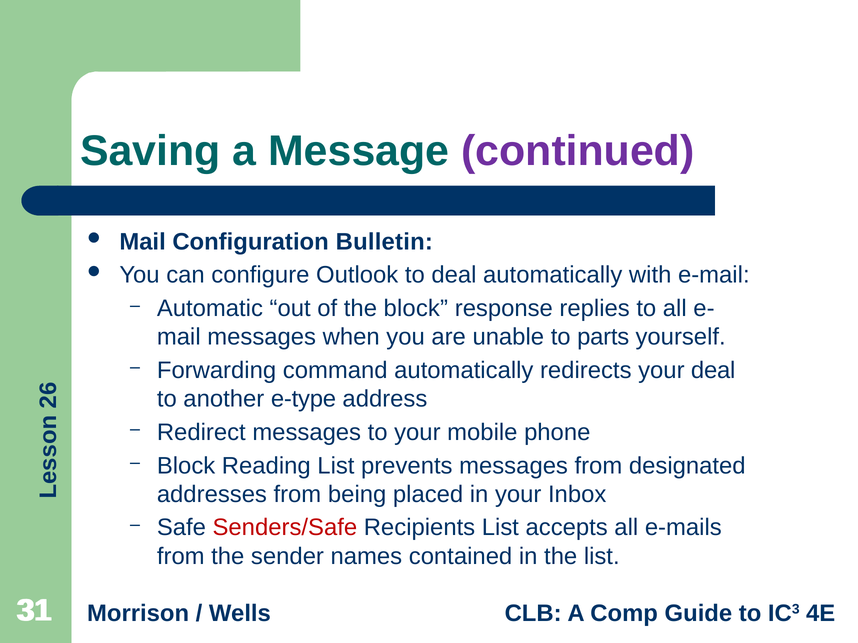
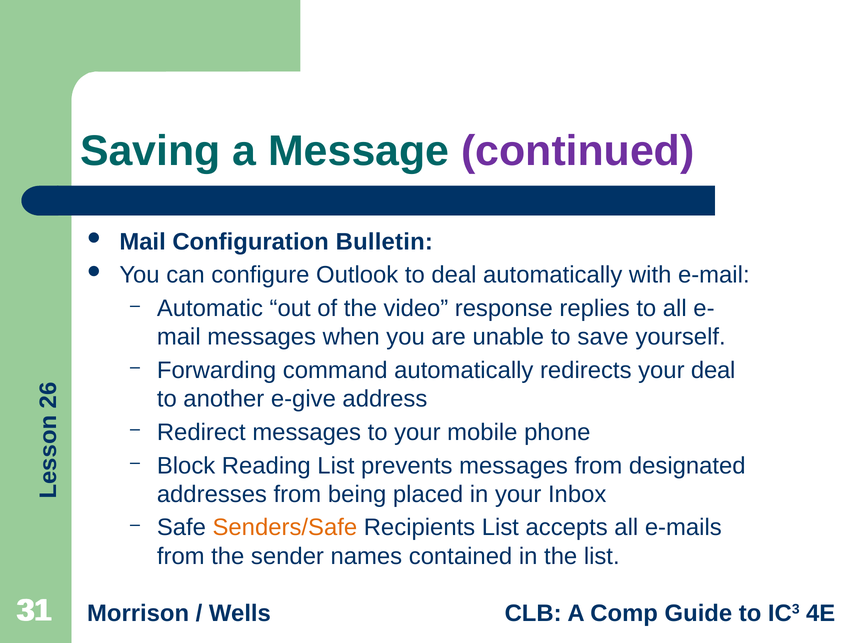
the block: block -> video
parts: parts -> save
e-type: e-type -> e-give
Senders/Safe colour: red -> orange
